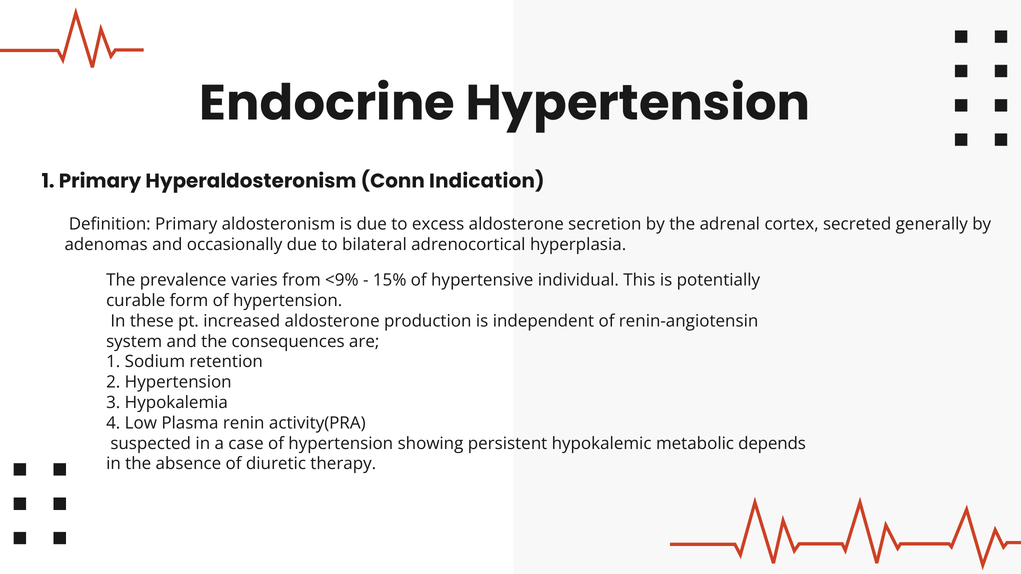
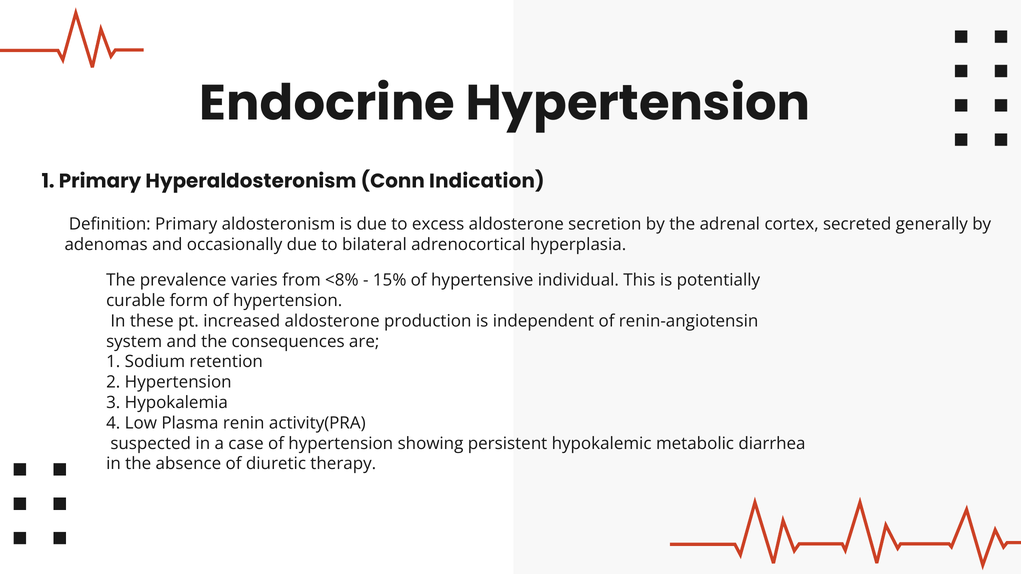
<9%: <9% -> <8%
depends: depends -> diarrhea
